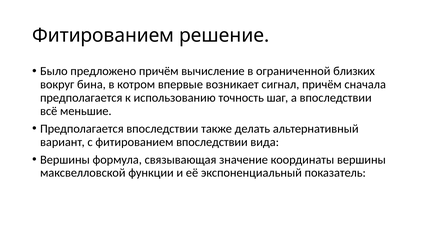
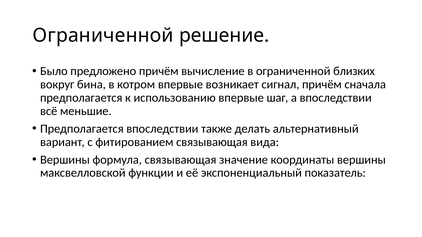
Фитированием at (103, 35): Фитированием -> Ограниченной
использованию точность: точность -> впервые
фитированием впоследствии: впоследствии -> связывающая
